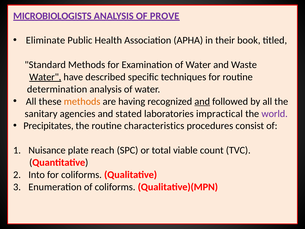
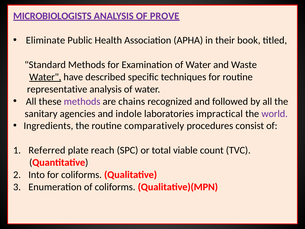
determination: determination -> representative
methods at (82, 101) colour: orange -> purple
having: having -> chains
and at (202, 101) underline: present -> none
stated: stated -> indole
Precipitates: Precipitates -> Ingredients
characteristics: characteristics -> comparatively
Nuisance: Nuisance -> Referred
